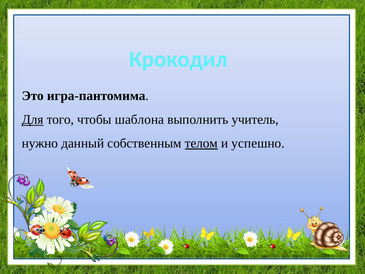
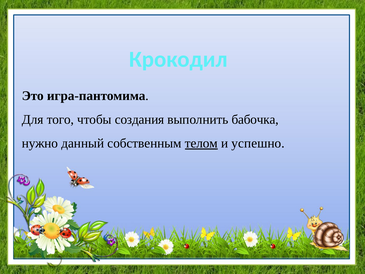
Для underline: present -> none
шаблона: шаблона -> создания
учитель: учитель -> бабочка
